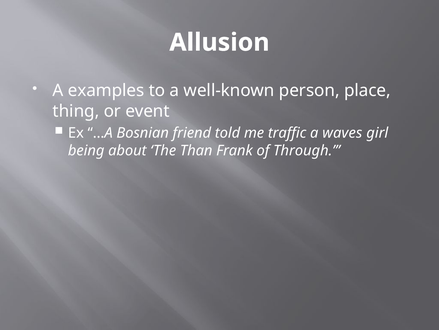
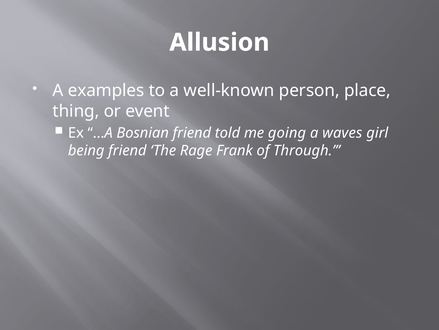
traffic: traffic -> going
being about: about -> friend
Than: Than -> Rage
